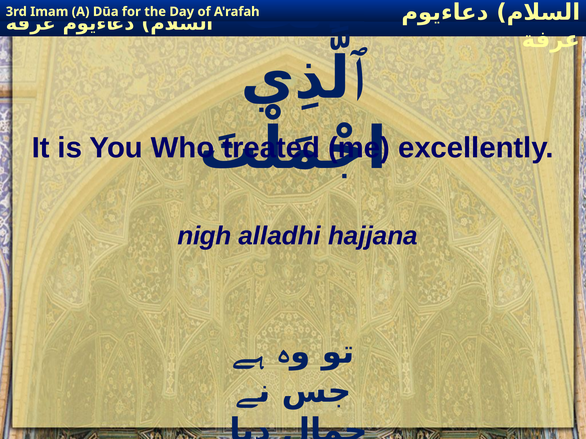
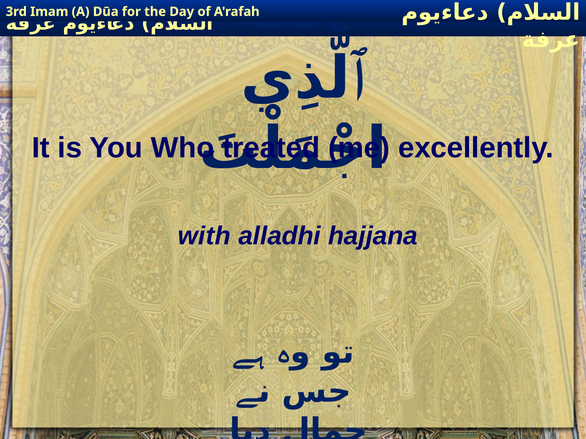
nigh: nigh -> with
